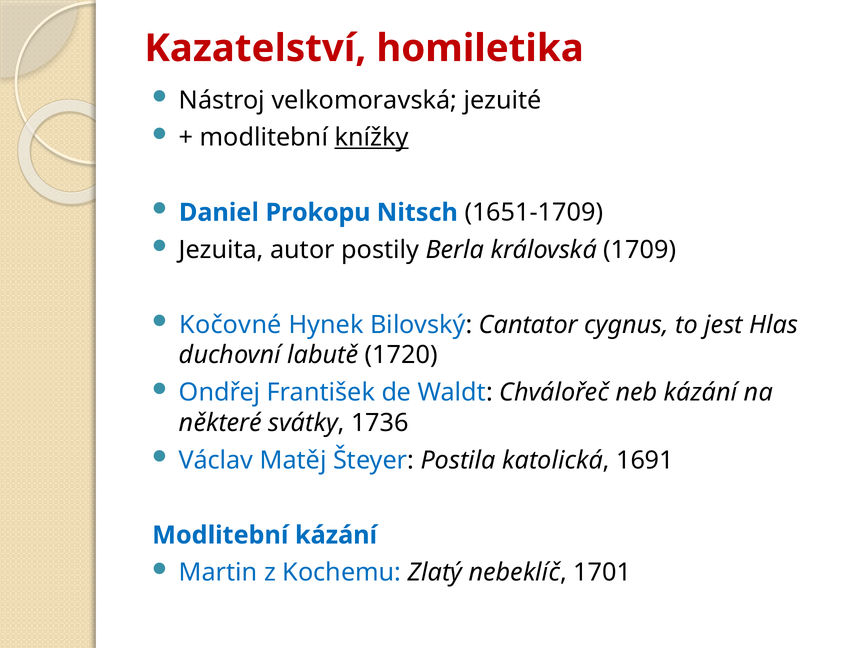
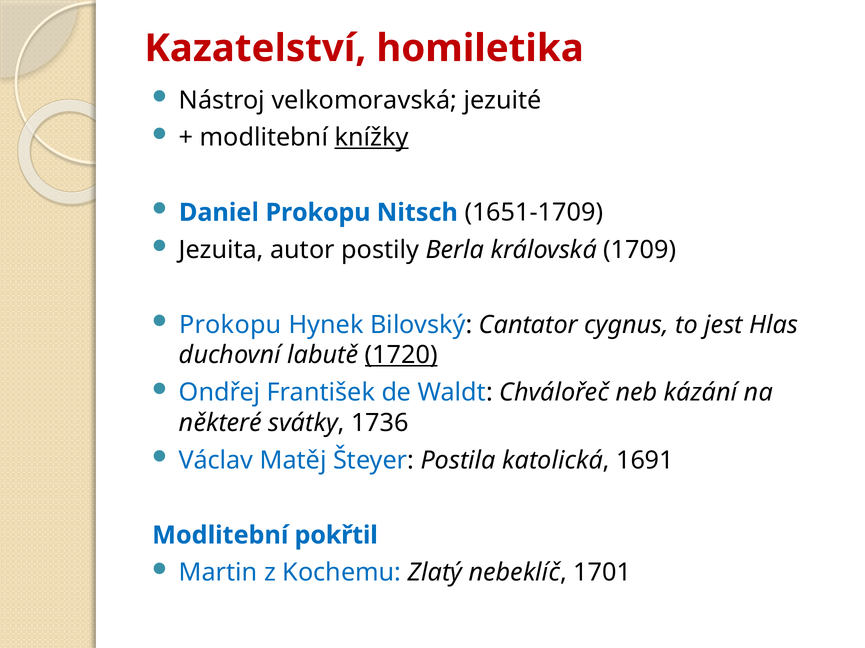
Kočovné at (230, 325): Kočovné -> Prokopu
1720 underline: none -> present
Modlitební kázání: kázání -> pokřtil
